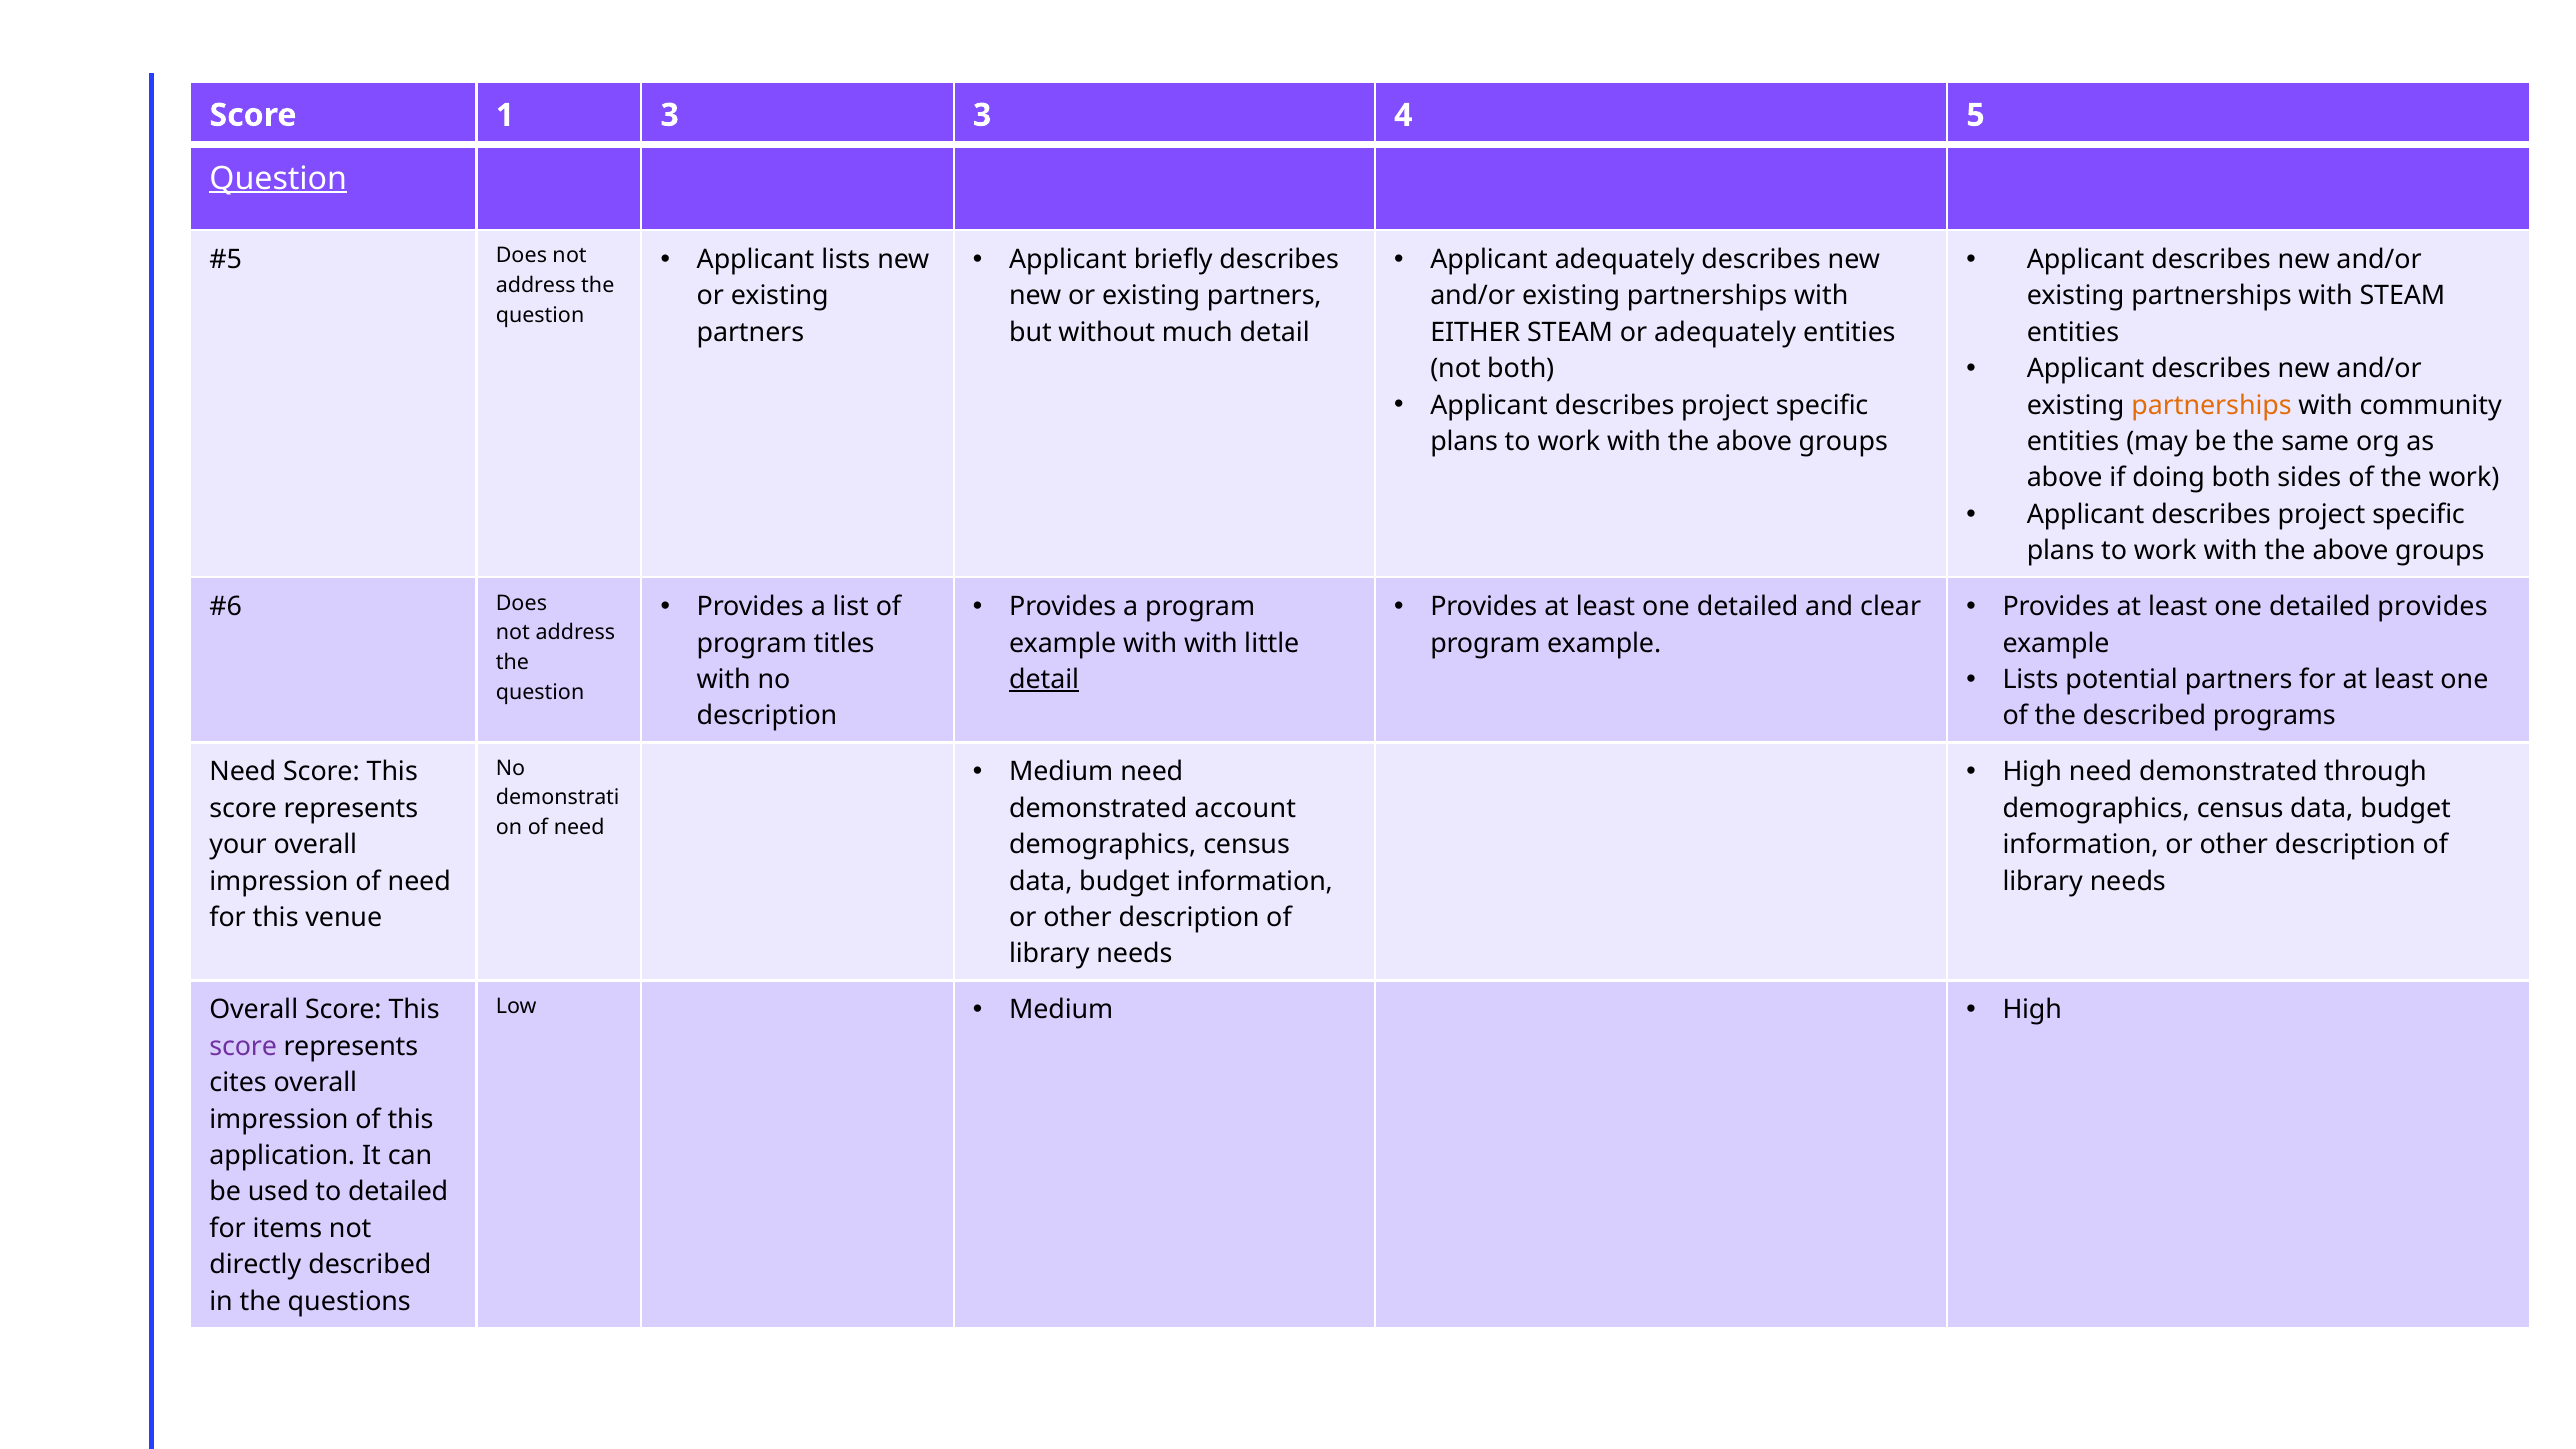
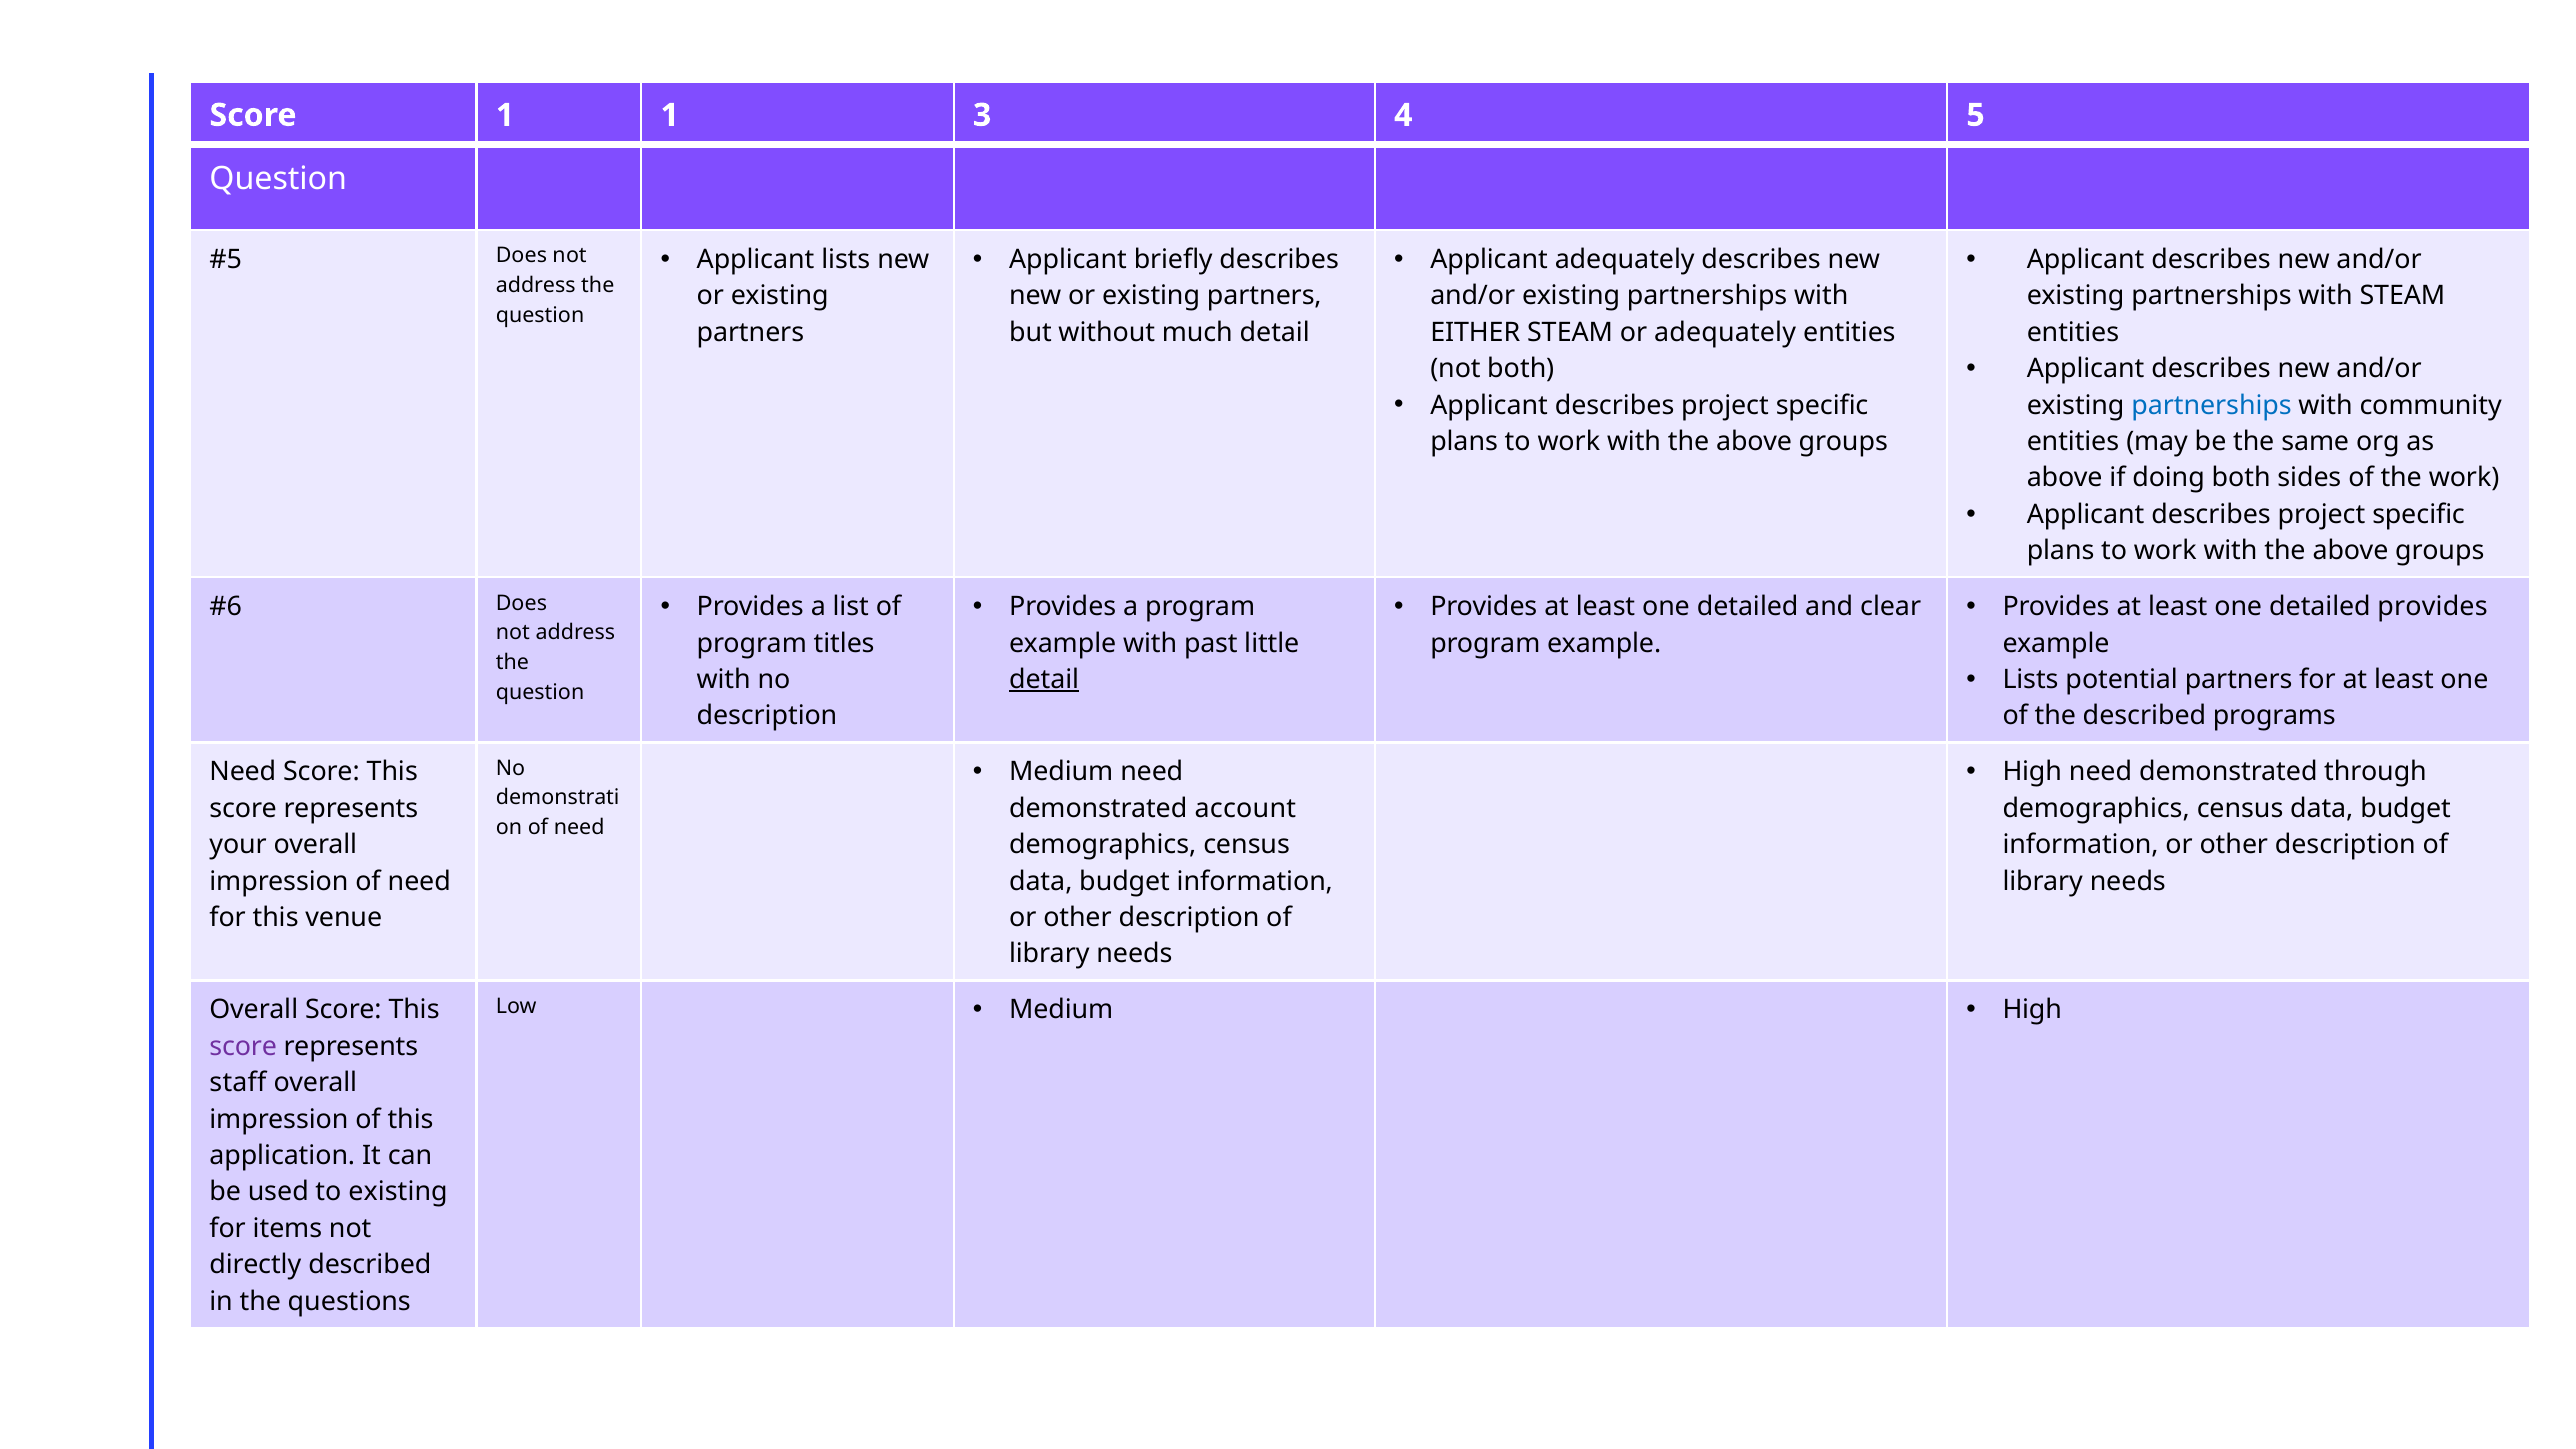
1 3: 3 -> 1
Question at (278, 178) underline: present -> none
partnerships at (2212, 405) colour: orange -> blue
with with: with -> past
cites: cites -> staff
to detailed: detailed -> existing
